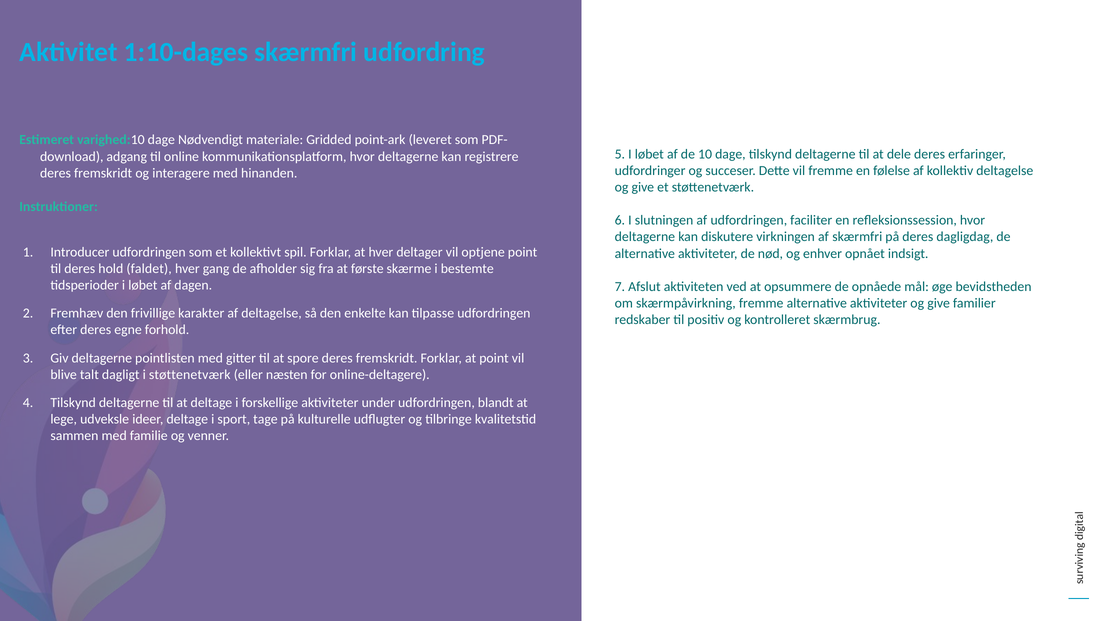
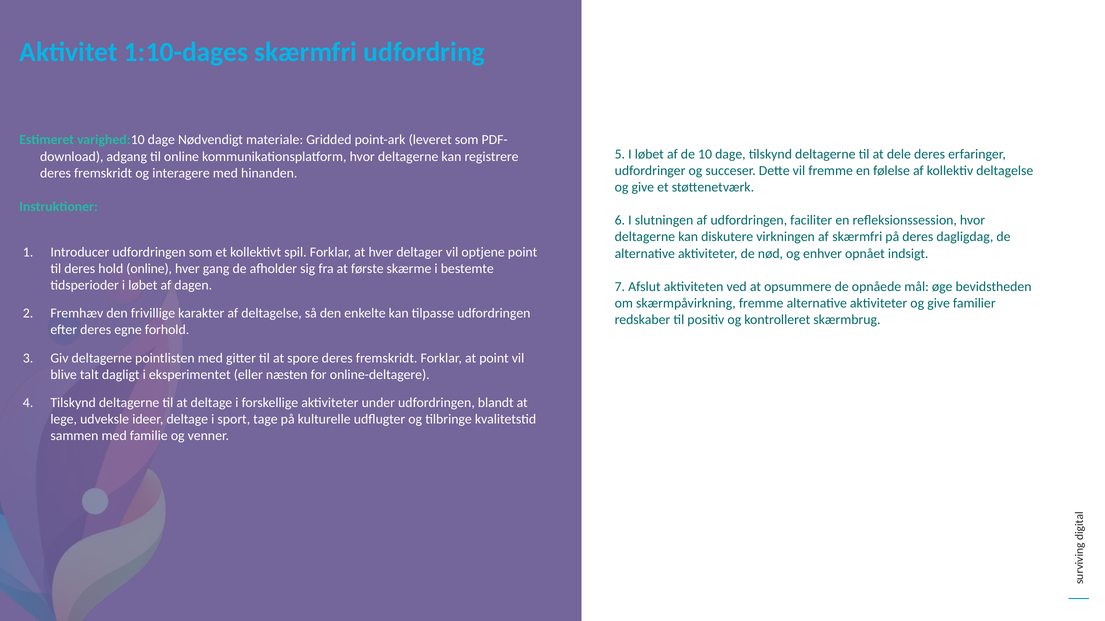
hold faldet: faldet -> online
i støttenetværk: støttenetværk -> eksperimentet
